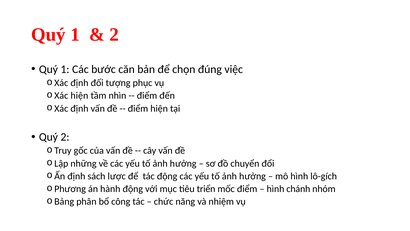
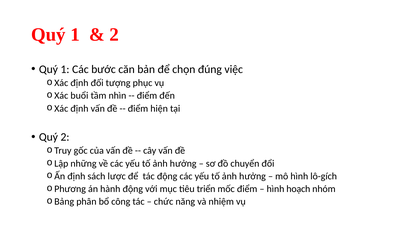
Xác hiện: hiện -> buổi
chánh: chánh -> hoạch
